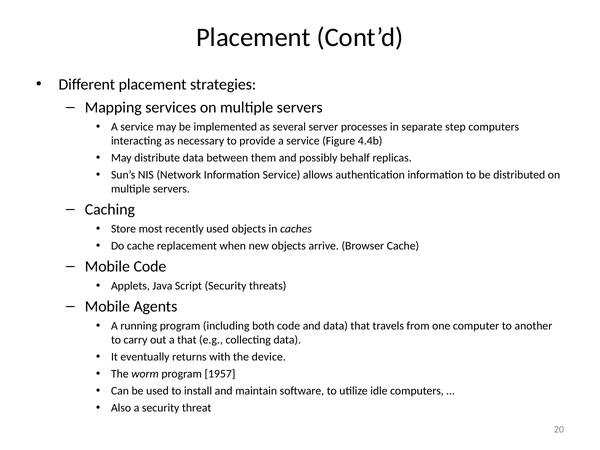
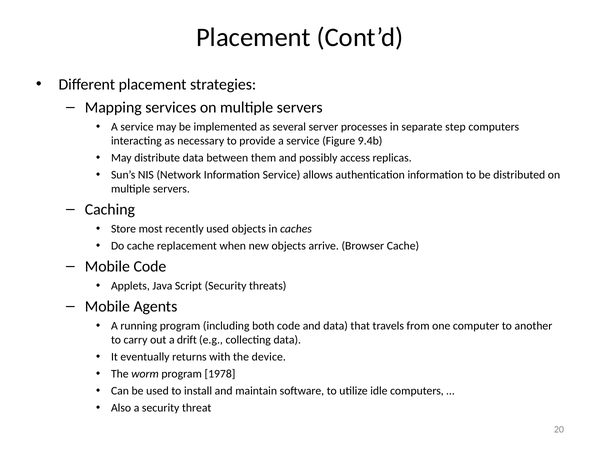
4.4b: 4.4b -> 9.4b
behalf: behalf -> access
a that: that -> drift
1957: 1957 -> 1978
